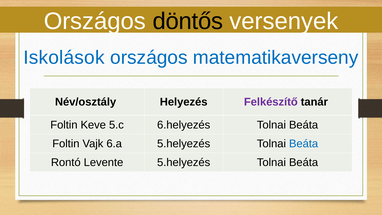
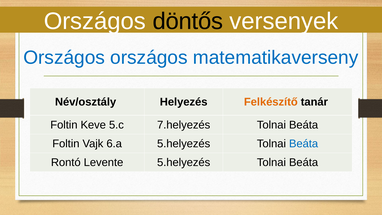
Iskolások at (64, 58): Iskolások -> Országos
Felkészítő colour: purple -> orange
6.helyezés: 6.helyezés -> 7.helyezés
